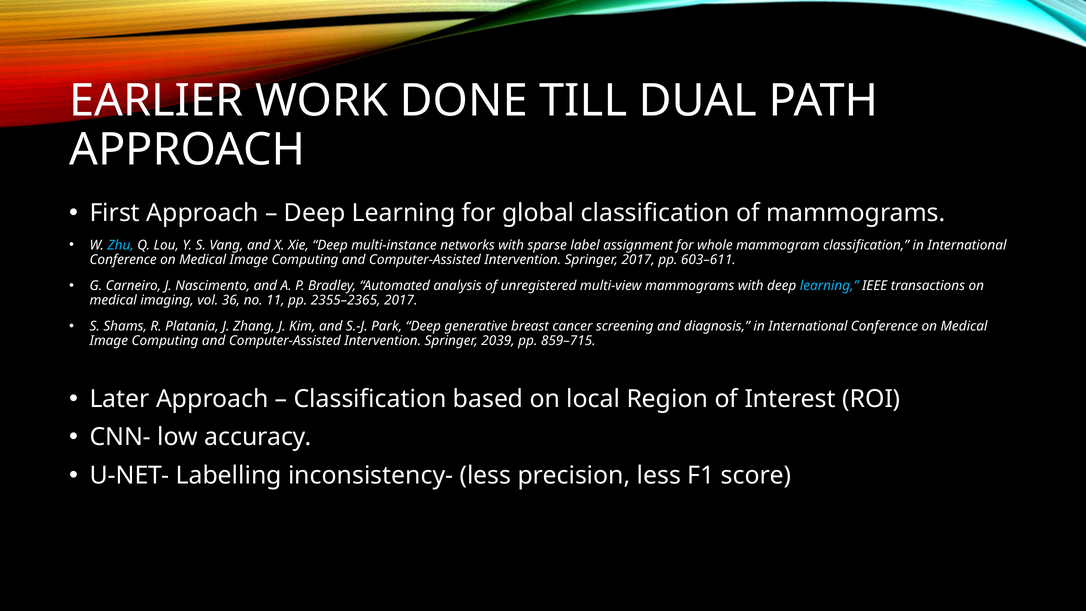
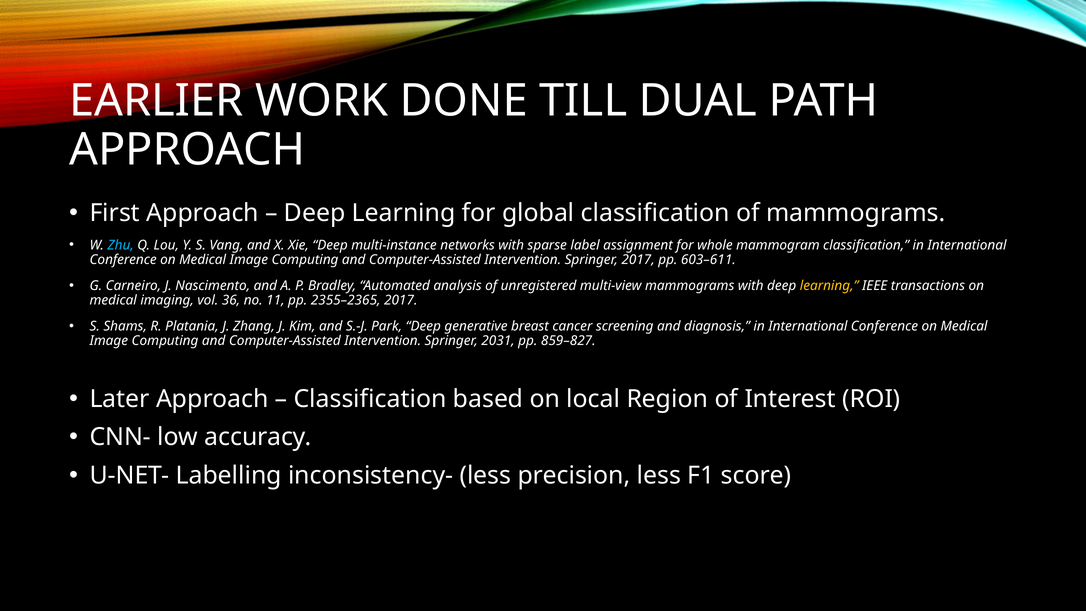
learning at (829, 286) colour: light blue -> yellow
2039: 2039 -> 2031
859–715: 859–715 -> 859–827
